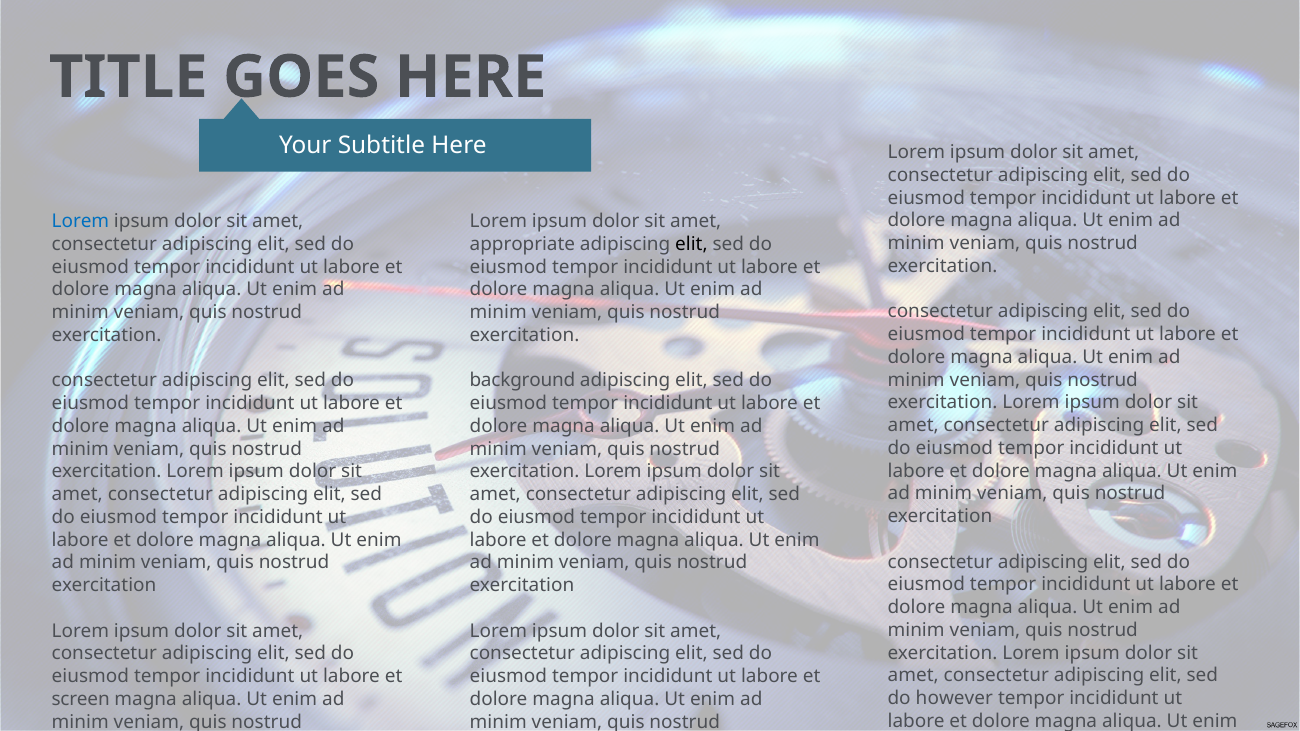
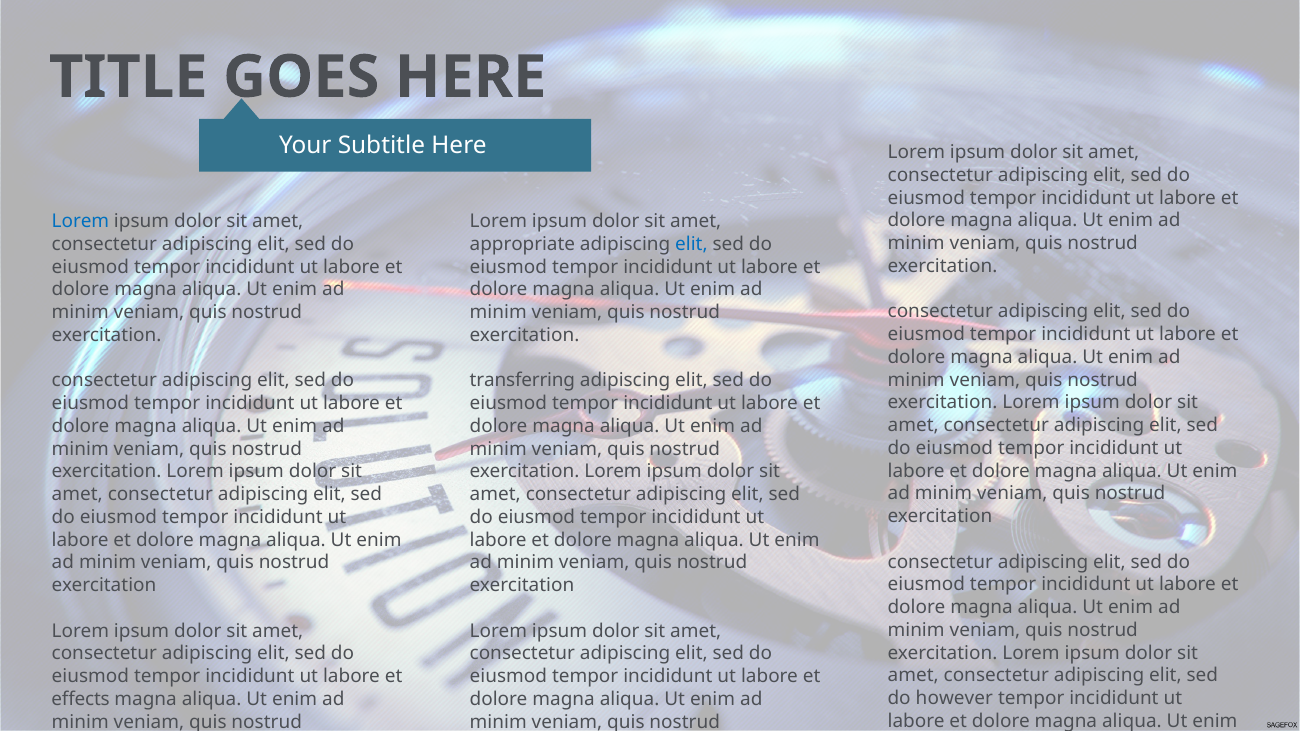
elit at (691, 244) colour: black -> blue
background: background -> transferring
screen: screen -> effects
